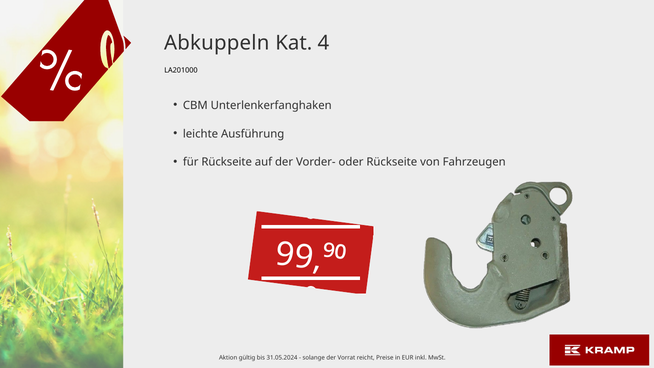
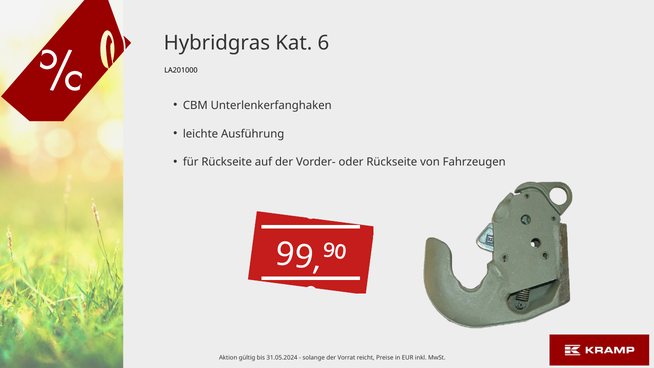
Abkuppeln: Abkuppeln -> Hybridgras
4: 4 -> 6
